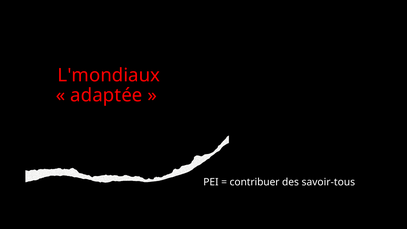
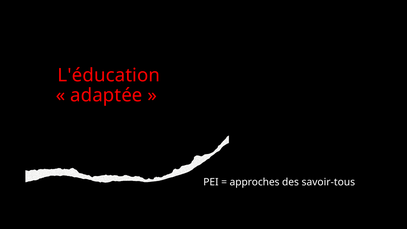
L'mondiaux: L'mondiaux -> L'éducation
contribuer: contribuer -> approches
